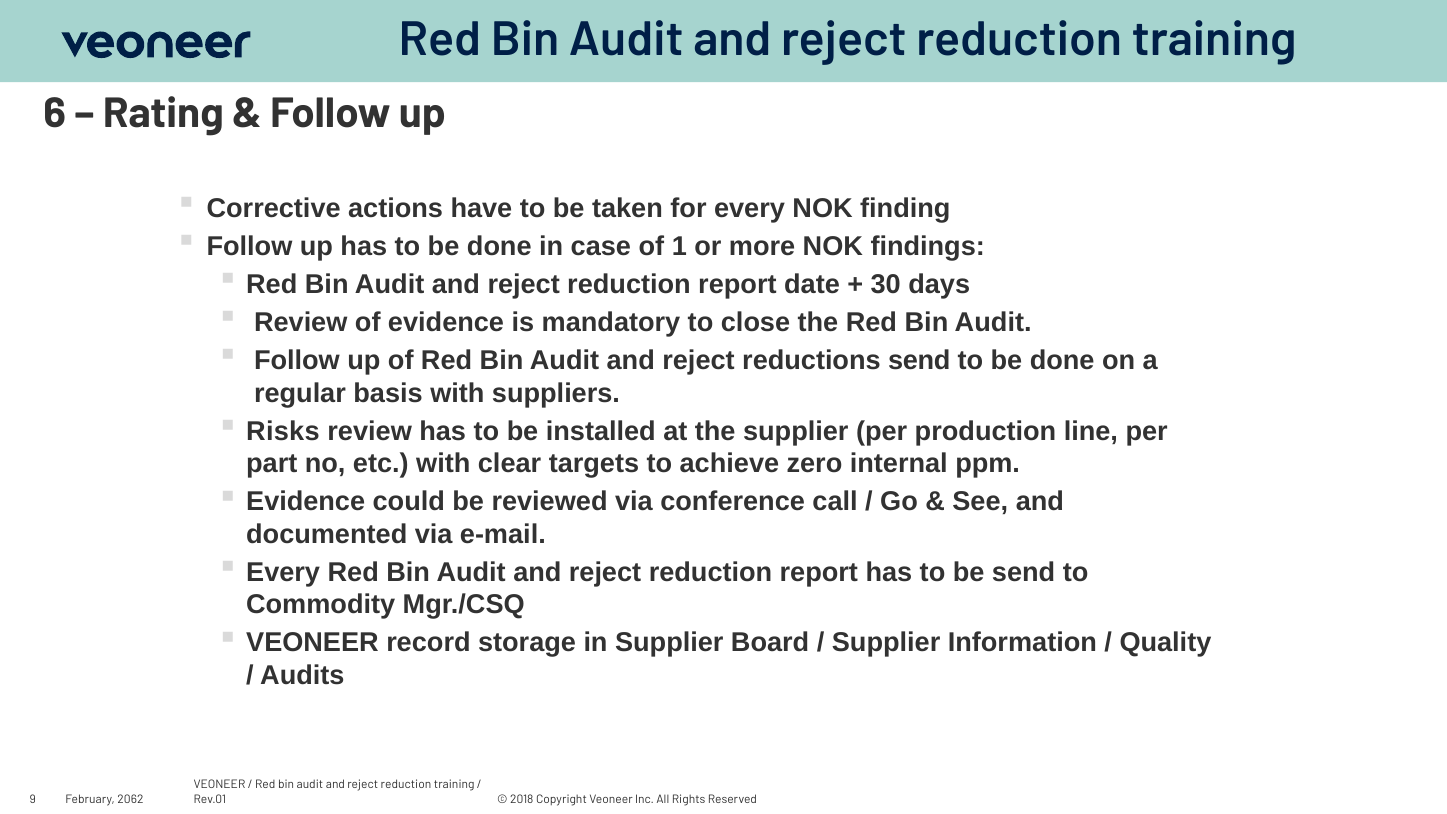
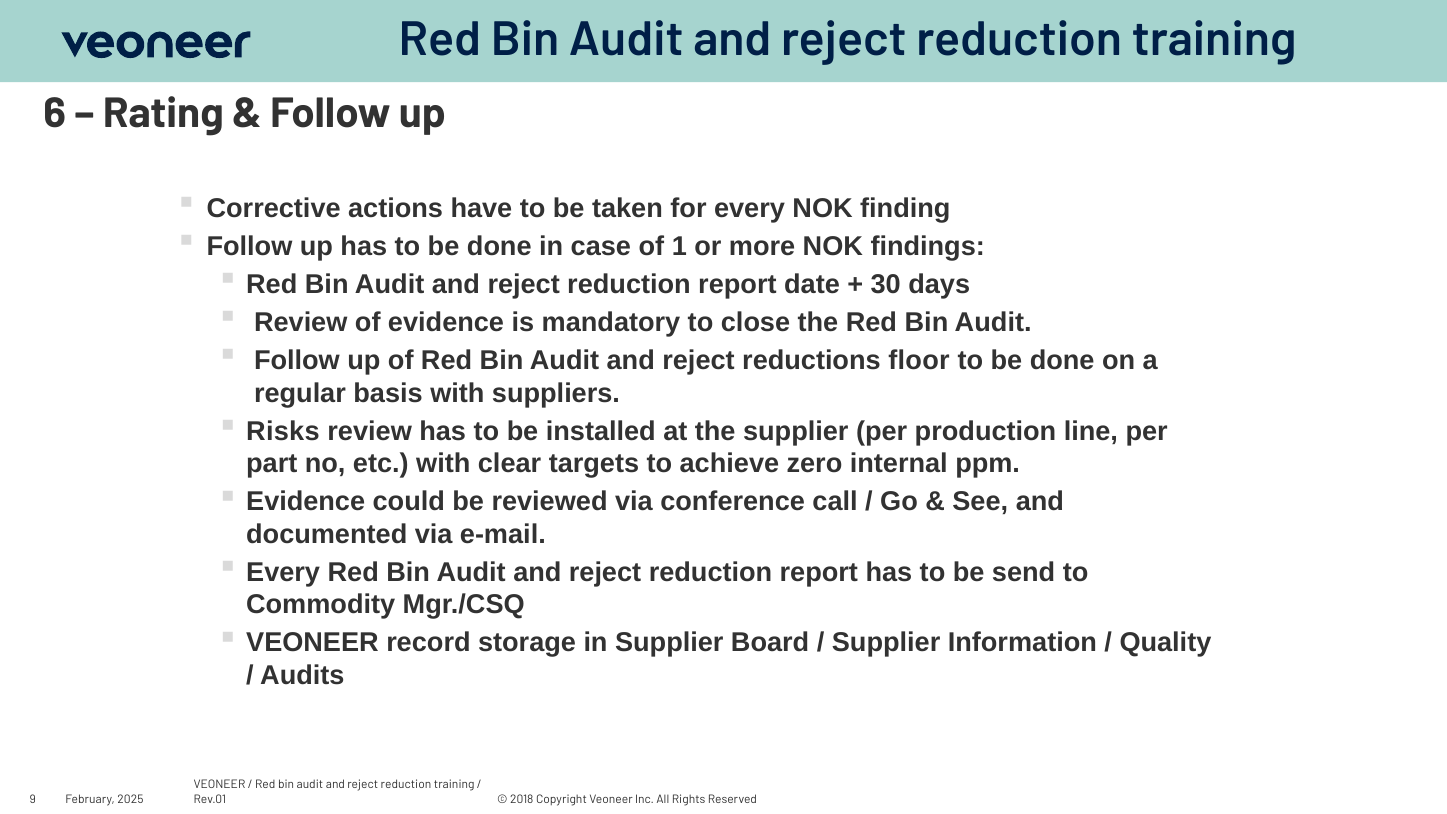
reductions send: send -> floor
2062: 2062 -> 2025
